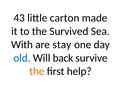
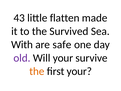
carton: carton -> flatten
stay: stay -> safe
old colour: blue -> purple
Will back: back -> your
first help: help -> your
